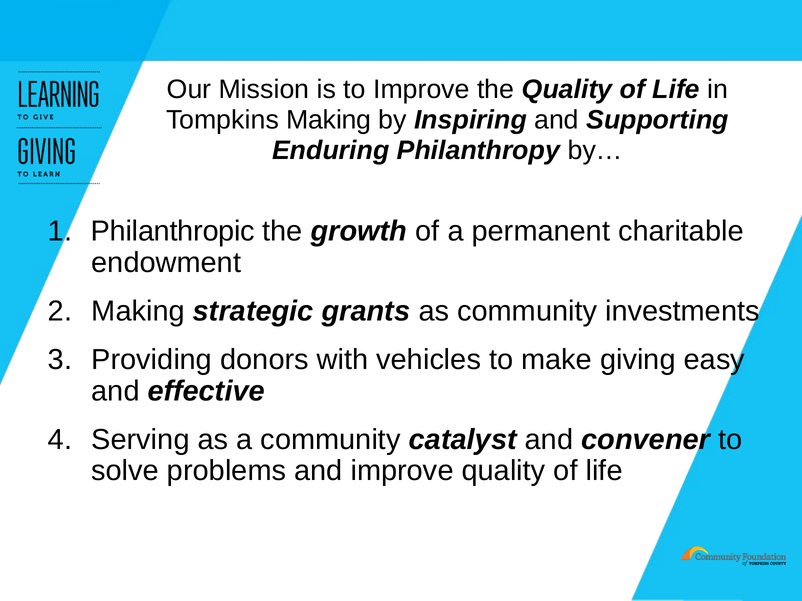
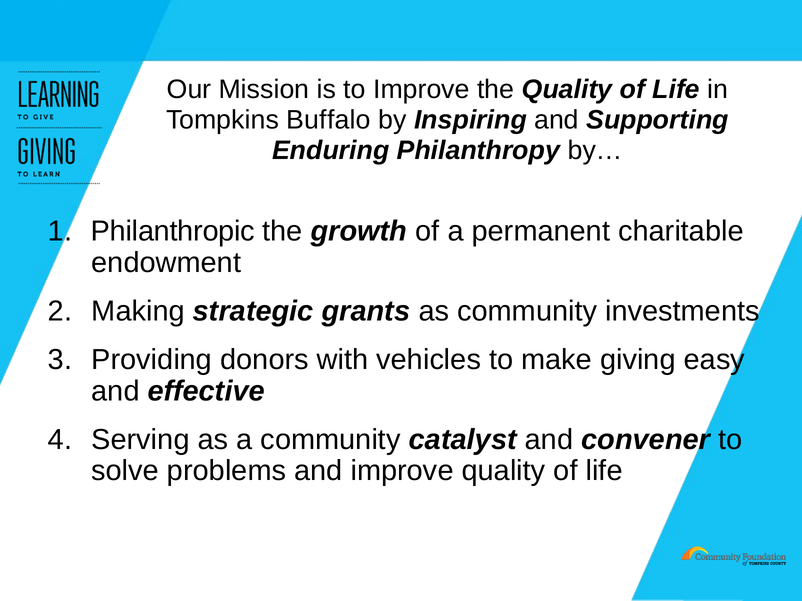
Tompkins Making: Making -> Buffalo
